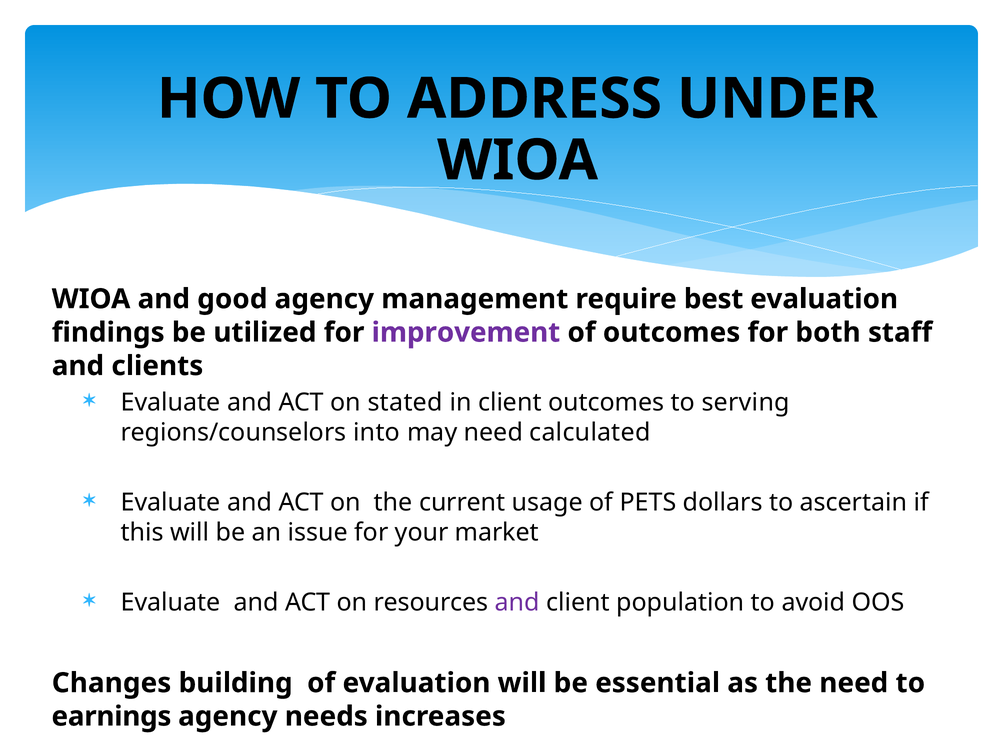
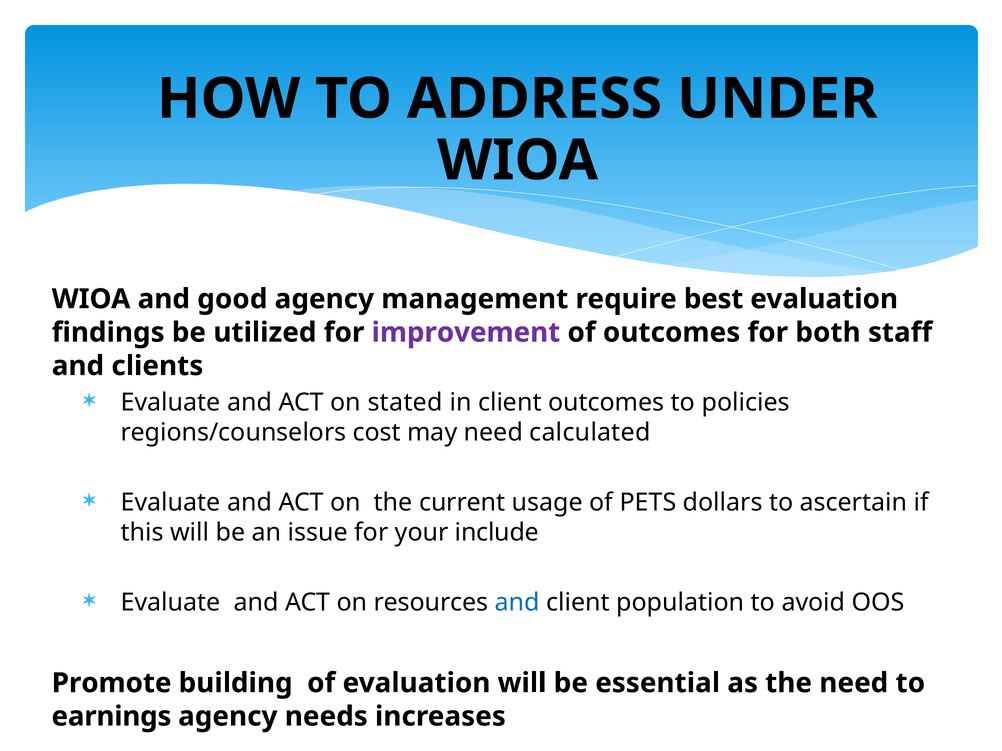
serving: serving -> policies
into: into -> cost
market: market -> include
and at (517, 603) colour: purple -> blue
Changes: Changes -> Promote
